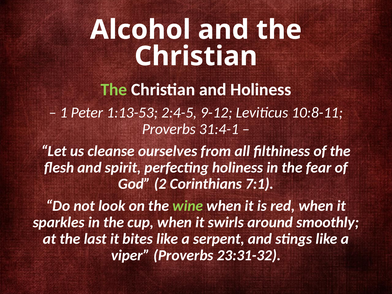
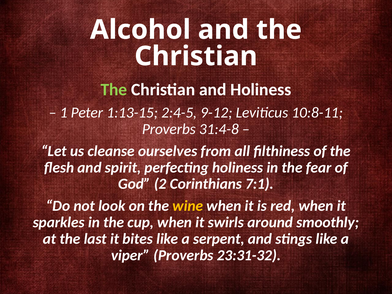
1:13-53: 1:13-53 -> 1:13-15
31:4-1: 31:4-1 -> 31:4-8
wine colour: light green -> yellow
